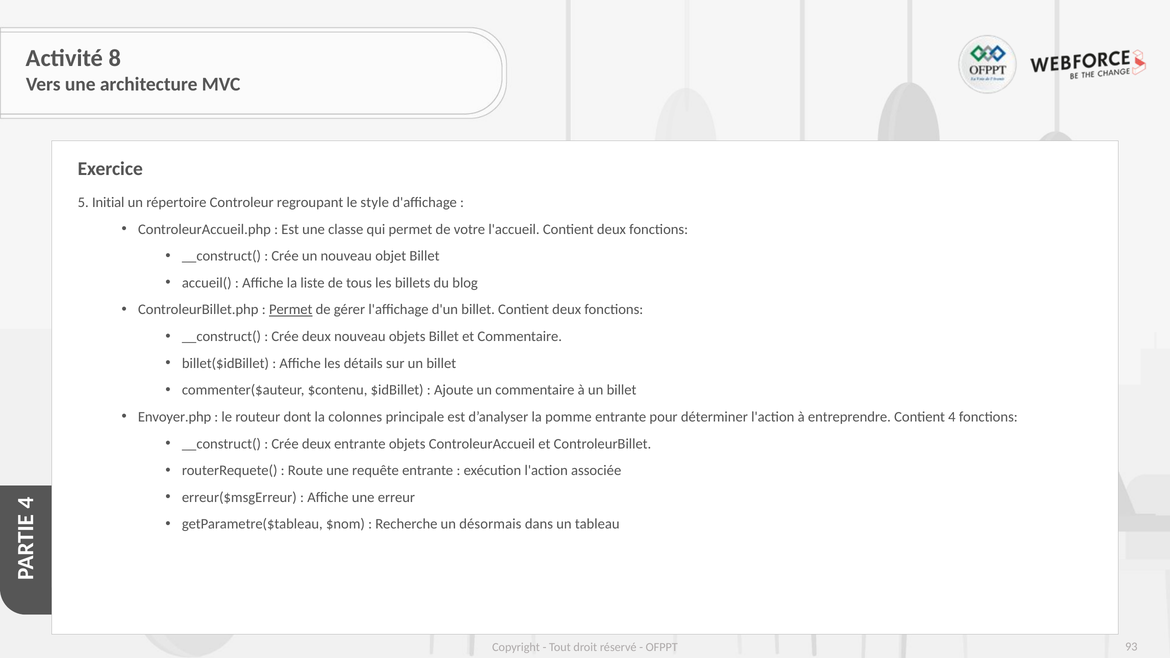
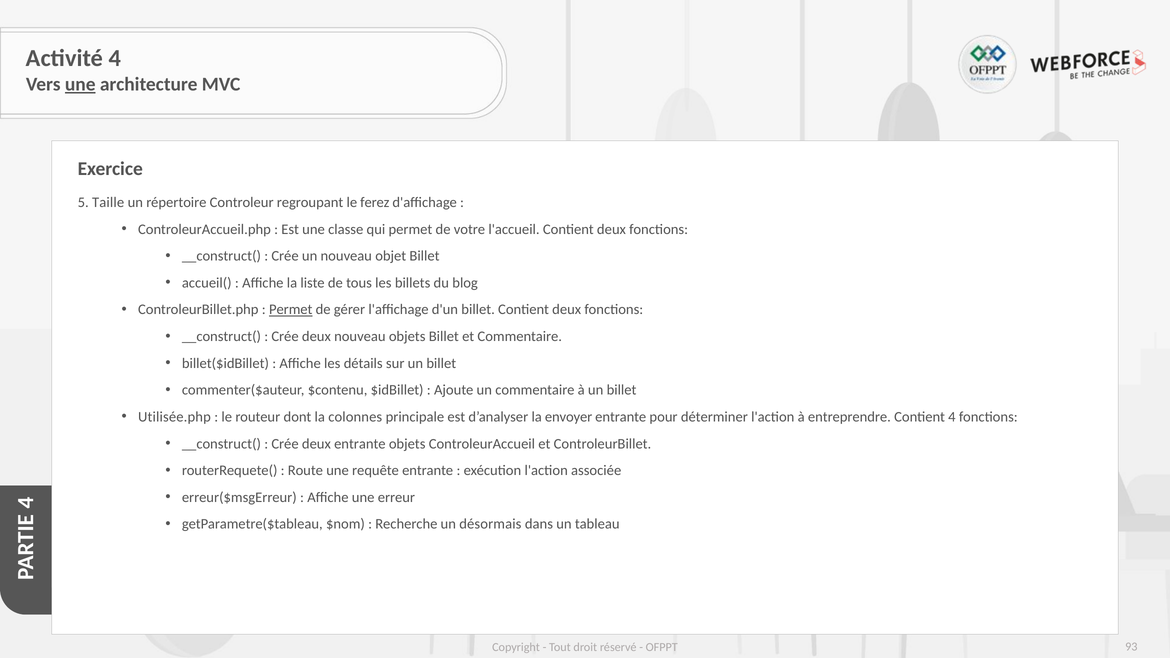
Activité 8: 8 -> 4
une at (80, 84) underline: none -> present
Initial: Initial -> Taille
style: style -> ferez
Envoyer.php: Envoyer.php -> Utilisée.php
pomme: pomme -> envoyer
